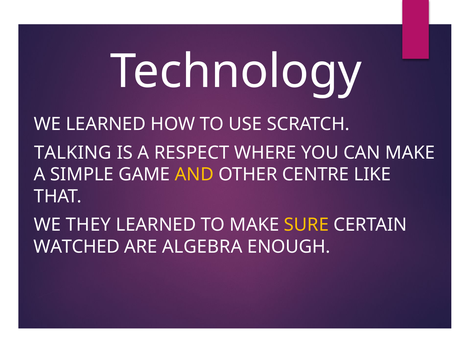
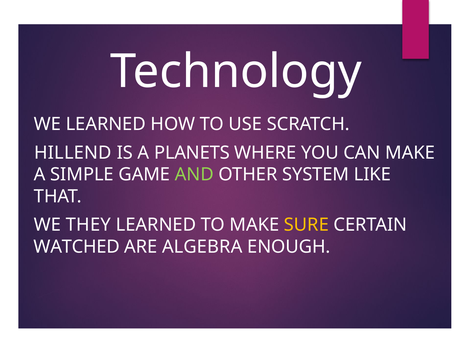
TALKING: TALKING -> HILLEND
RESPECT: RESPECT -> PLANETS
AND colour: yellow -> light green
CENTRE: CENTRE -> SYSTEM
